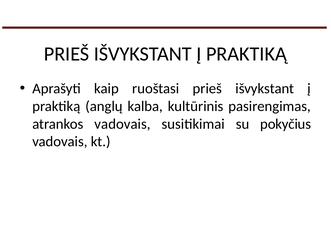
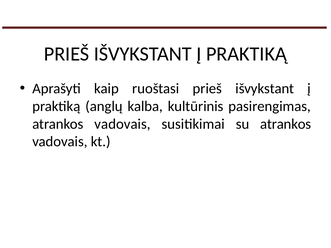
su pokyčius: pokyčius -> atrankos
